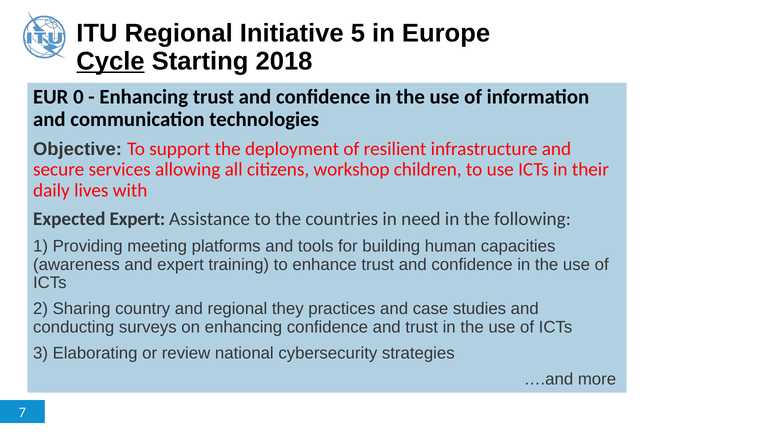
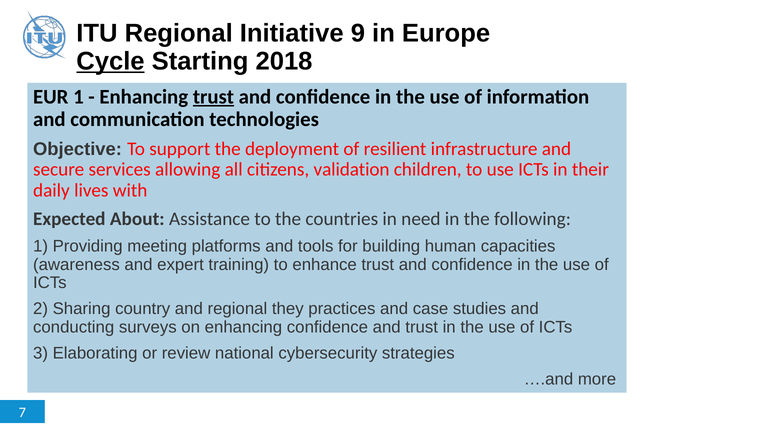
5: 5 -> 9
EUR 0: 0 -> 1
trust at (213, 97) underline: none -> present
workshop: workshop -> validation
Expected Expert: Expert -> About
